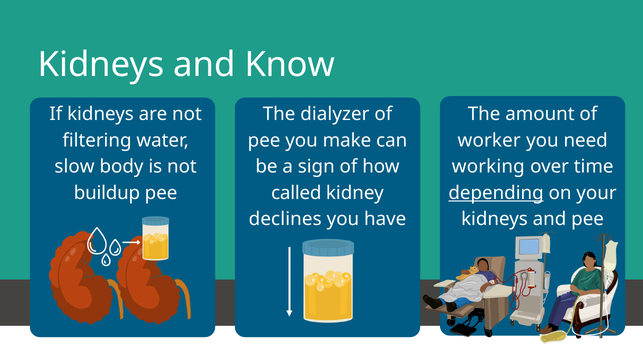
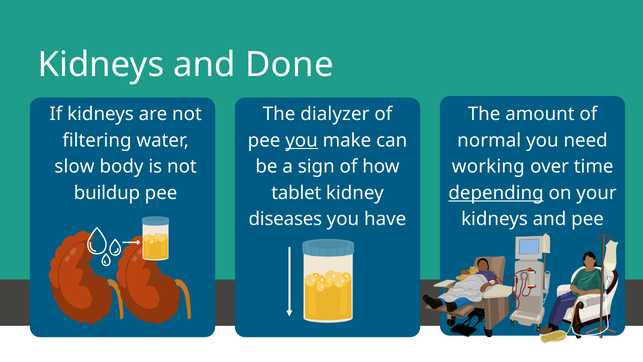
Know: Know -> Done
you at (302, 140) underline: none -> present
worker: worker -> normal
called: called -> tablet
declines: declines -> diseases
